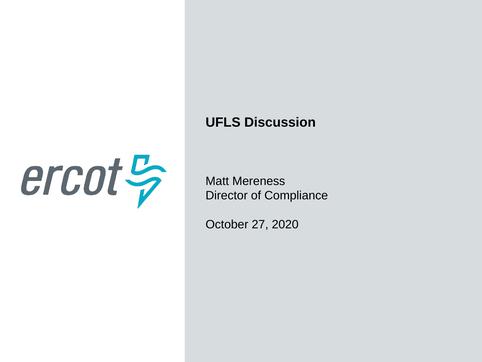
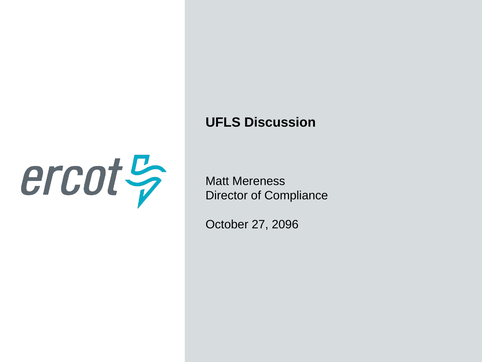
2020: 2020 -> 2096
